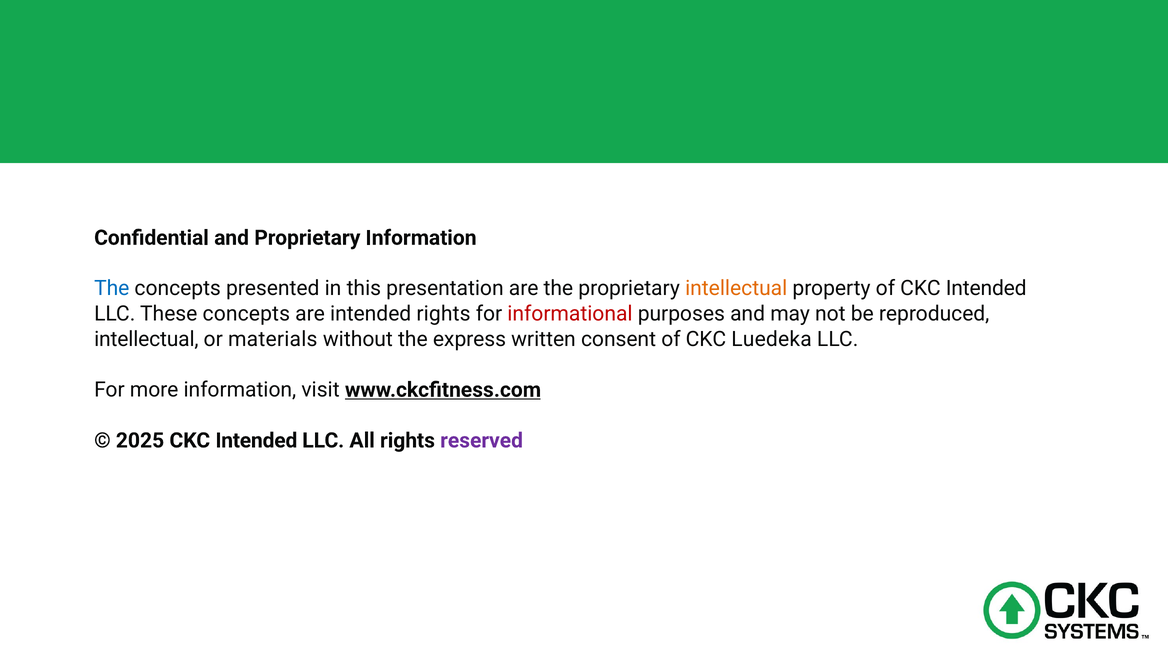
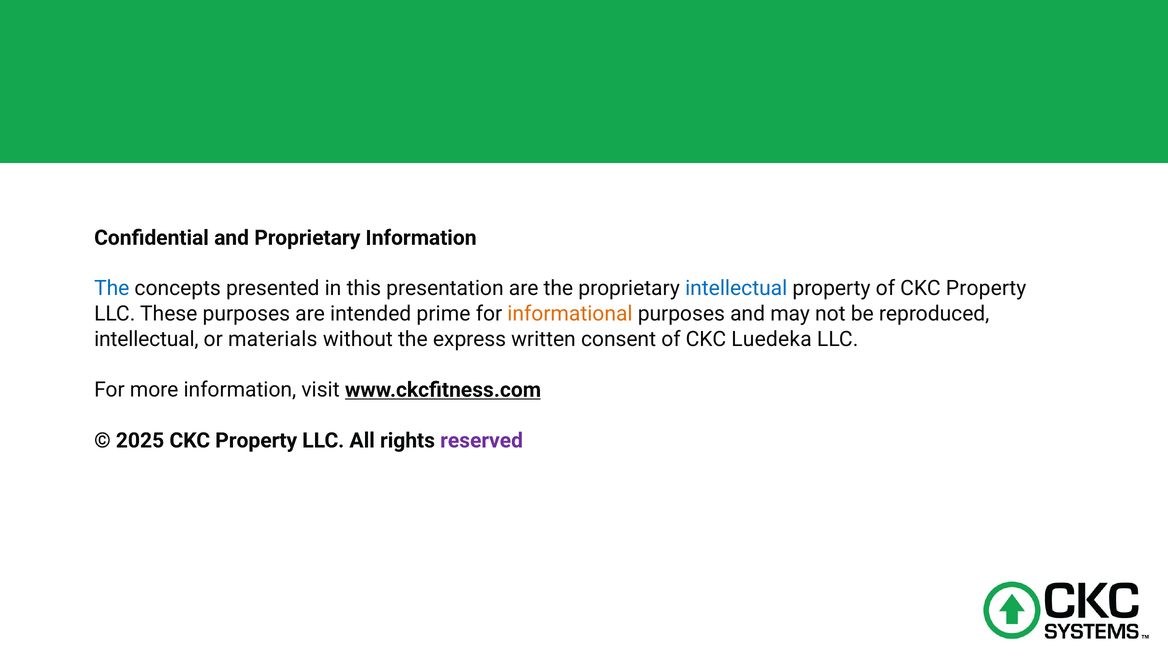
intellectual at (736, 288) colour: orange -> blue
of CKC Intended: Intended -> Property
These concepts: concepts -> purposes
intended rights: rights -> prime
informational colour: red -> orange
2025 CKC Intended: Intended -> Property
